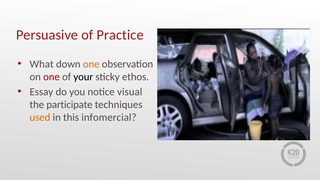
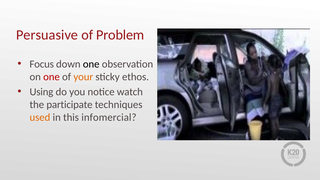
Practice: Practice -> Problem
What: What -> Focus
one at (91, 64) colour: orange -> black
your colour: black -> orange
Essay: Essay -> Using
visual: visual -> watch
